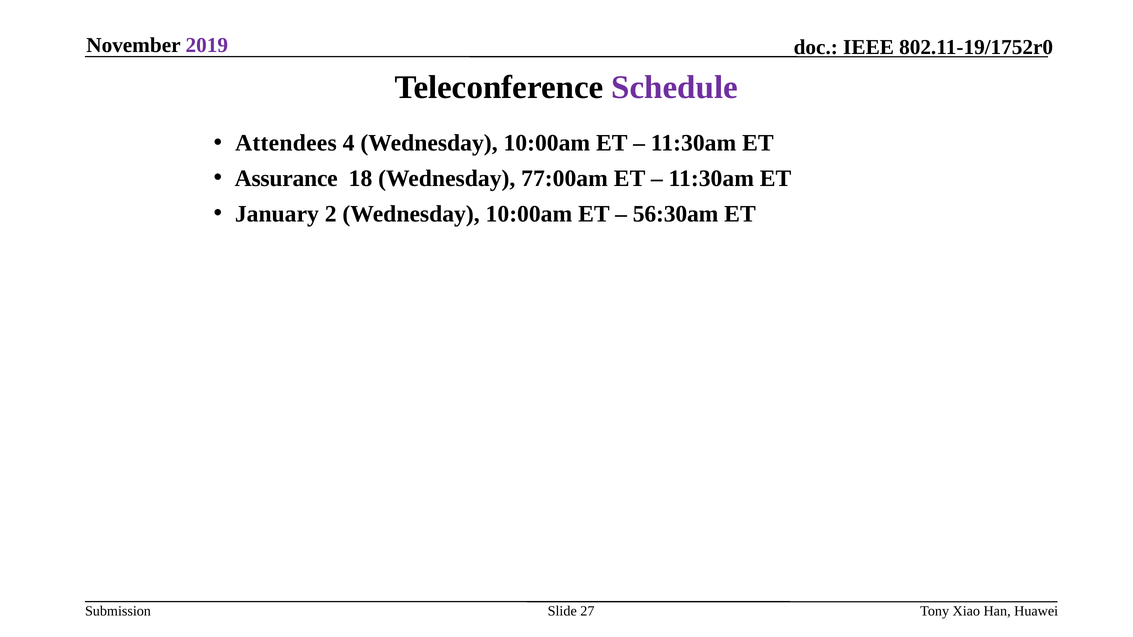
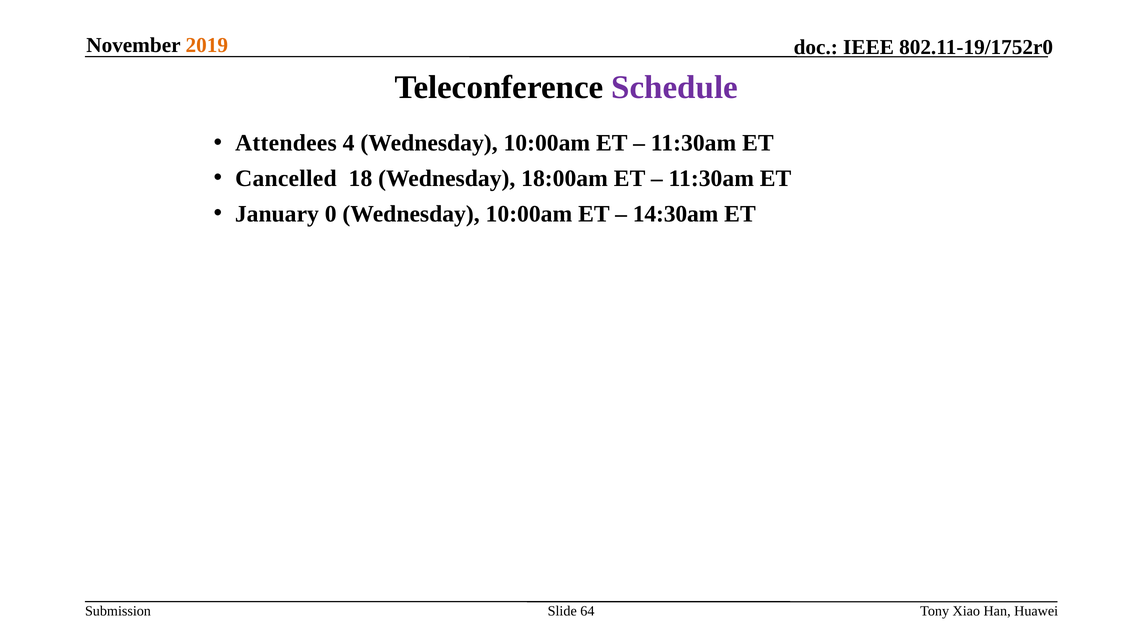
2019 colour: purple -> orange
Assurance: Assurance -> Cancelled
77:00am: 77:00am -> 18:00am
2: 2 -> 0
56:30am: 56:30am -> 14:30am
27: 27 -> 64
